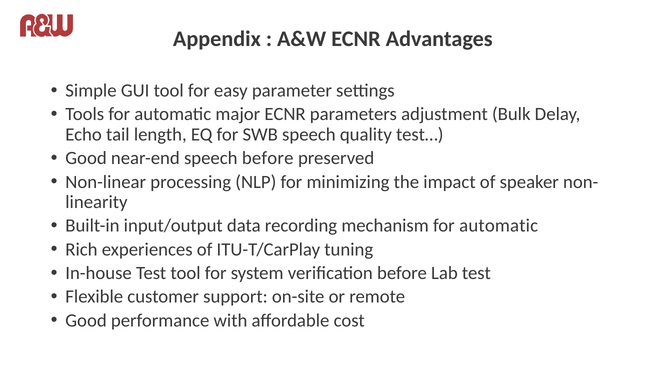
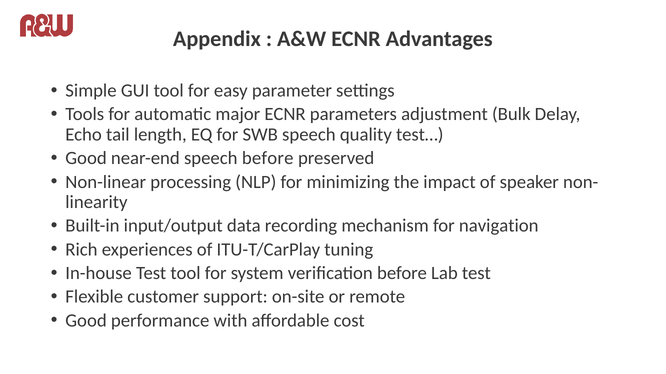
mechanism for automatic: automatic -> navigation
